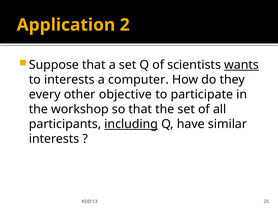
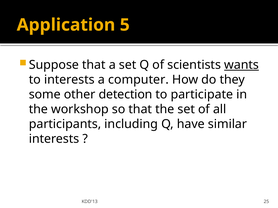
2: 2 -> 5
every: every -> some
objective: objective -> detection
including underline: present -> none
